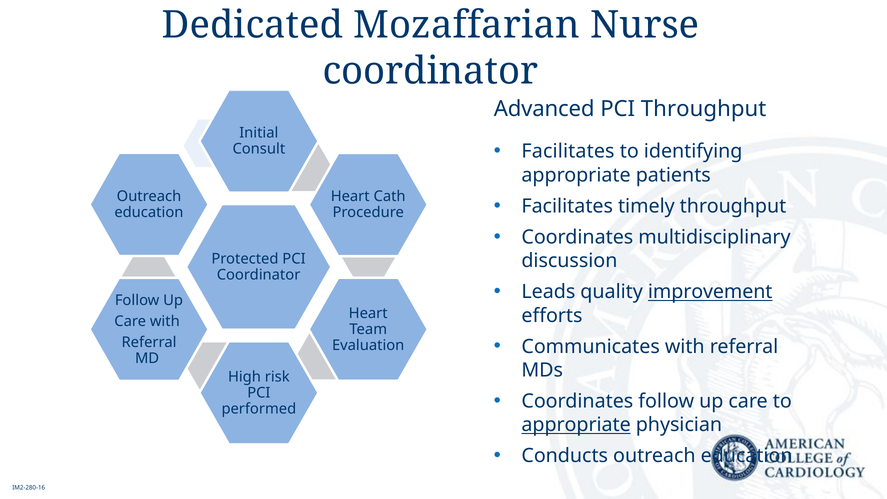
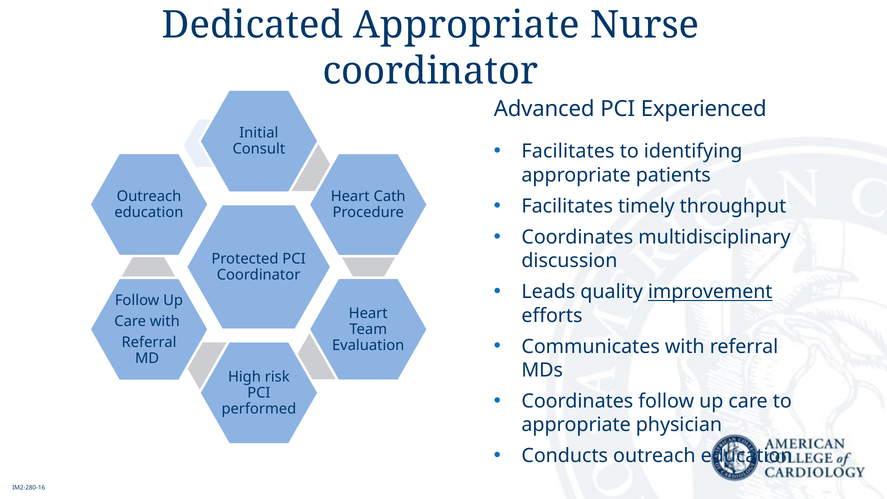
Dedicated Mozaffarian: Mozaffarian -> Appropriate
PCI Throughput: Throughput -> Experienced
appropriate at (576, 425) underline: present -> none
